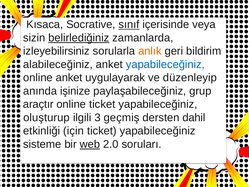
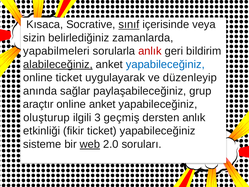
belirlediğiniz underline: present -> none
izleyebilirsiniz: izleyebilirsiniz -> yapabilmeleri
anlık at (150, 51) colour: orange -> red
alabileceğiniz underline: none -> present
online anket: anket -> ticket
işinize: işinize -> sağlar
online ticket: ticket -> anket
dersten dahil: dahil -> anlık
için: için -> fikir
